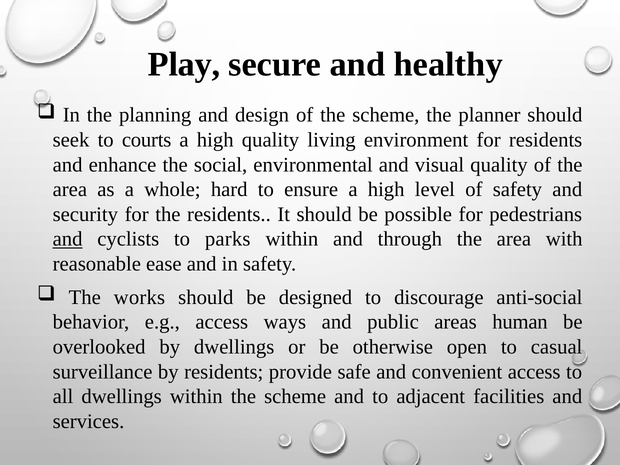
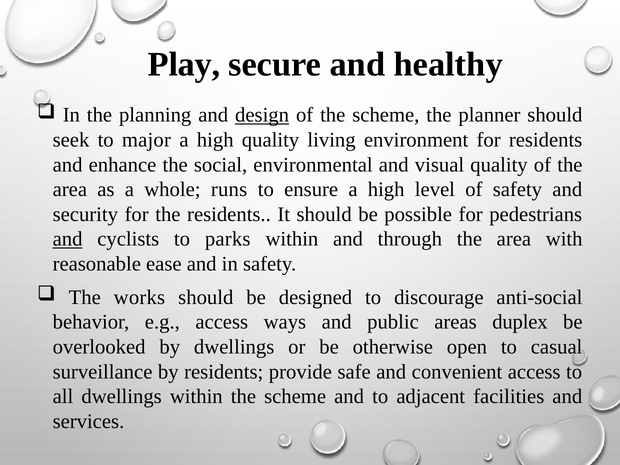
design underline: none -> present
courts: courts -> major
hard: hard -> runs
human: human -> duplex
